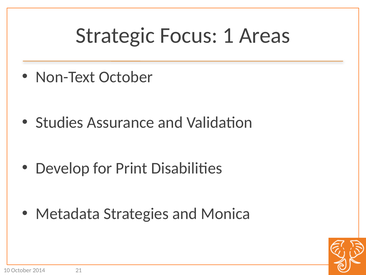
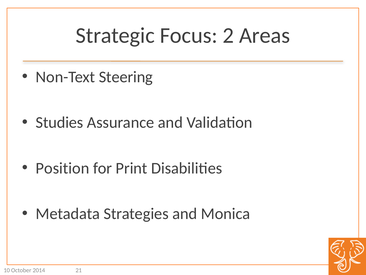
1: 1 -> 2
Non-Text October: October -> Steering
Develop: Develop -> Position
